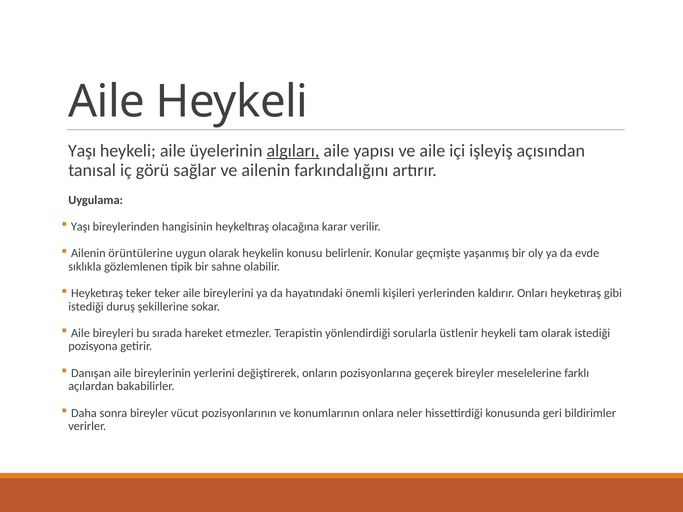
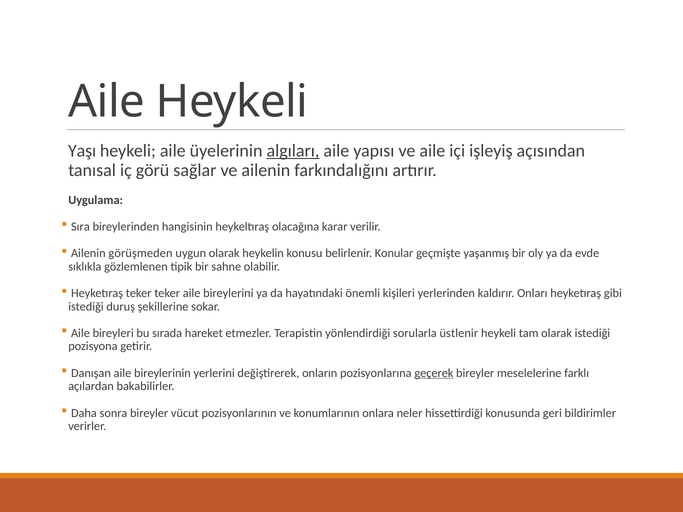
Yaşı at (81, 227): Yaşı -> Sıra
örüntülerine: örüntülerine -> görüşmeden
geçerek underline: none -> present
